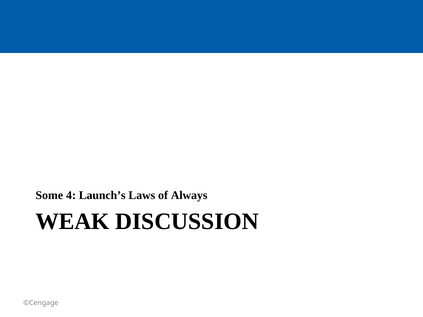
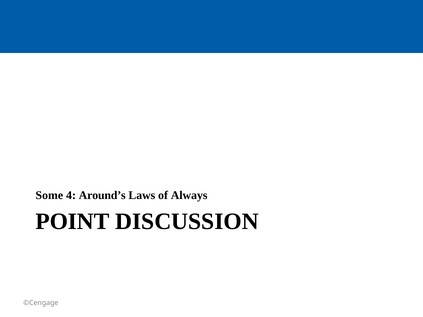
Launch’s: Launch’s -> Around’s
WEAK: WEAK -> POINT
